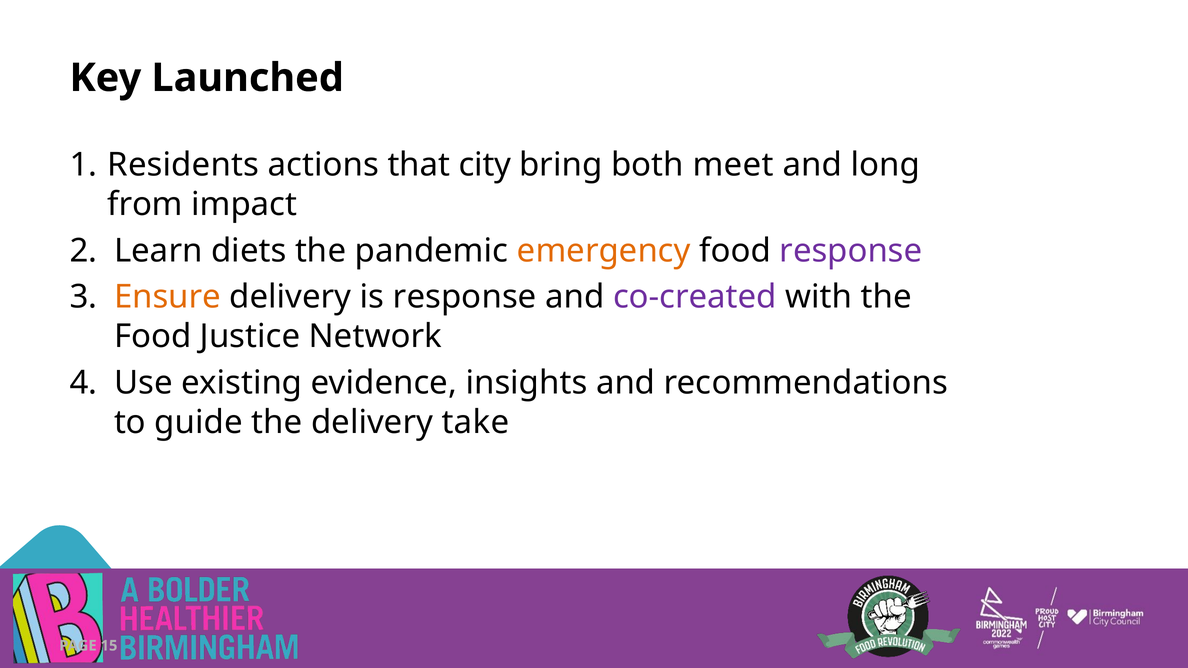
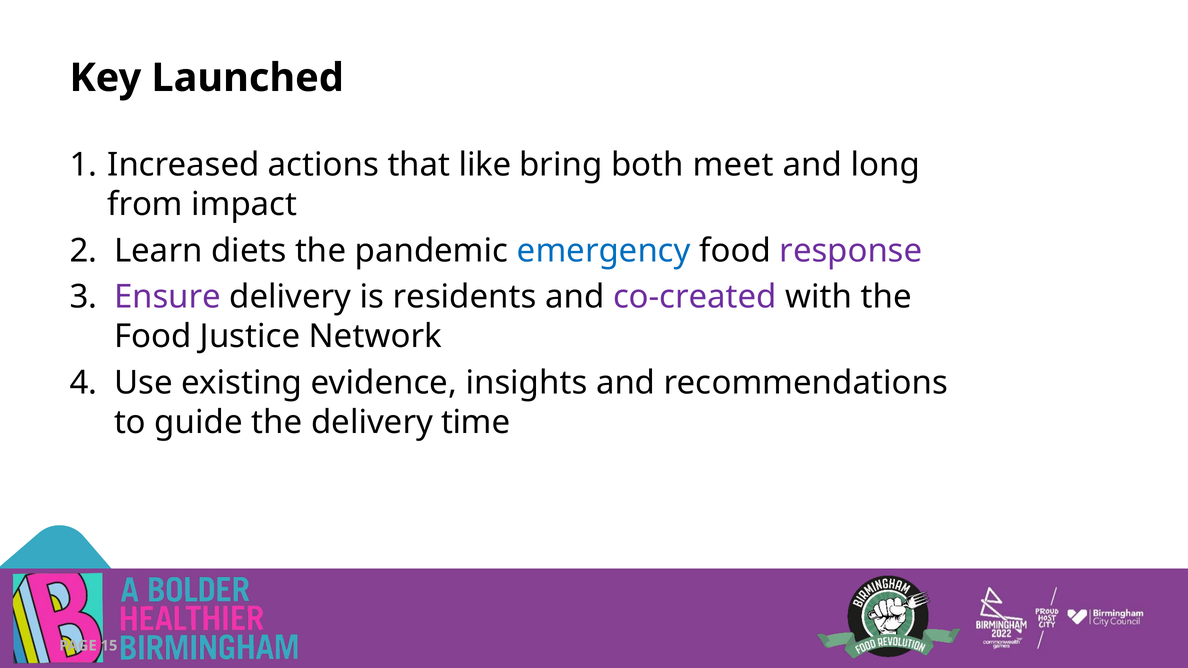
Residents: Residents -> Increased
city: city -> like
emergency colour: orange -> blue
Ensure colour: orange -> purple
is response: response -> residents
take: take -> time
